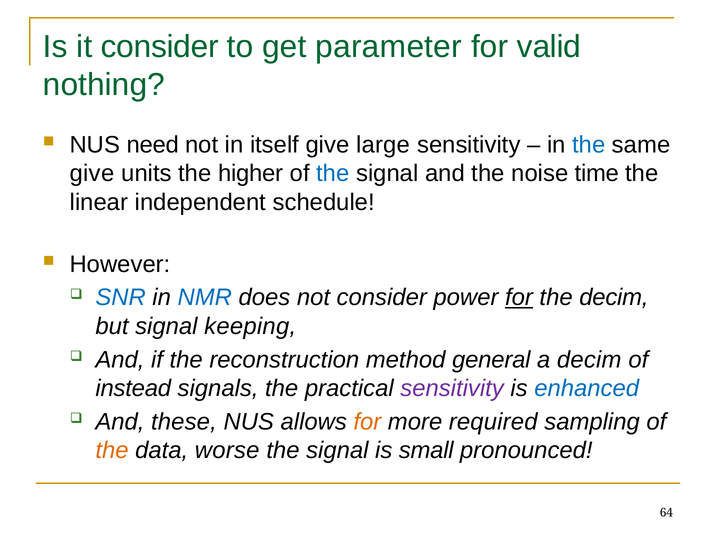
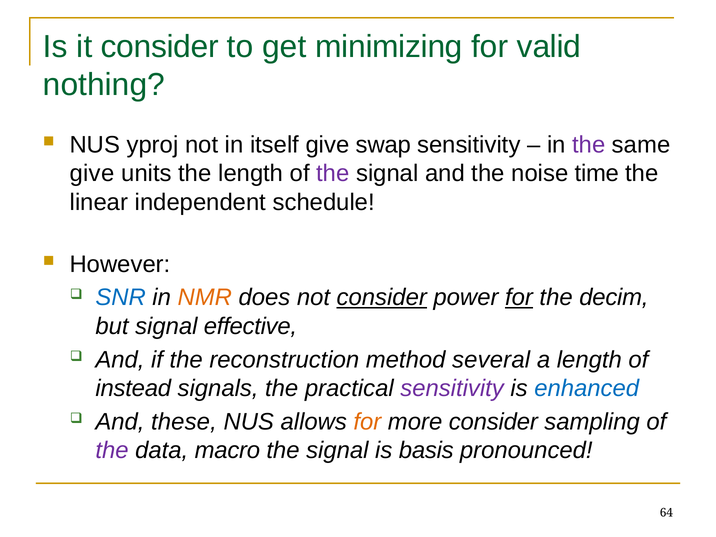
parameter: parameter -> minimizing
need: need -> yproj
large: large -> swap
the at (589, 145) colour: blue -> purple
the higher: higher -> length
the at (333, 174) colour: blue -> purple
NMR colour: blue -> orange
consider at (382, 298) underline: none -> present
keeping: keeping -> effective
general: general -> several
a decim: decim -> length
more required: required -> consider
the at (112, 450) colour: orange -> purple
worse: worse -> macro
small: small -> basis
